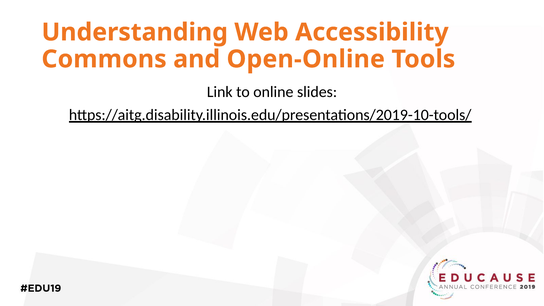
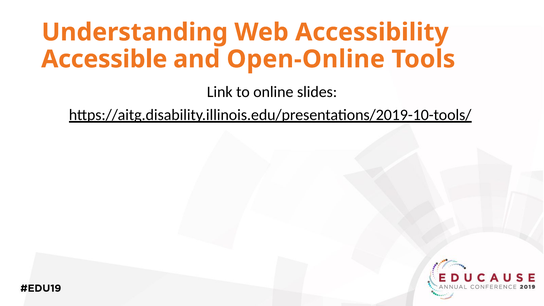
Commons: Commons -> Accessible
